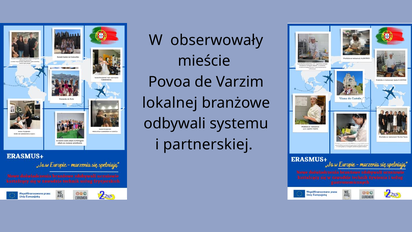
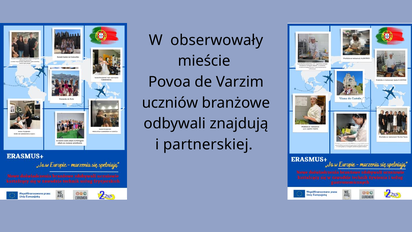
lokalnej: lokalnej -> uczniów
systemu: systemu -> znajdują
